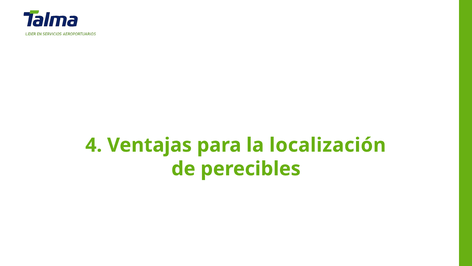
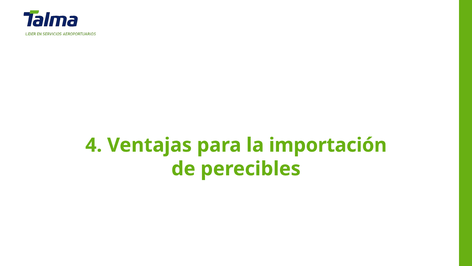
localización: localización -> importación
